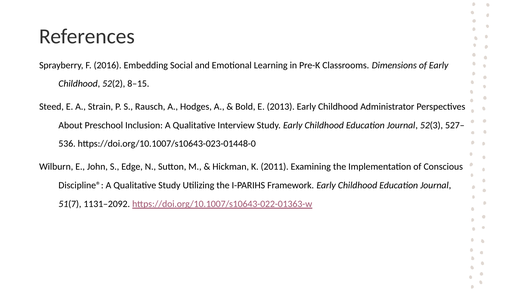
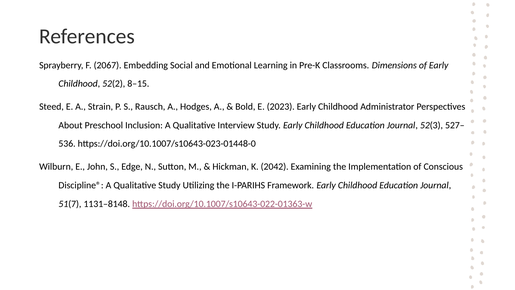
2016: 2016 -> 2067
2013: 2013 -> 2023
2011: 2011 -> 2042
1131–2092: 1131–2092 -> 1131–8148
